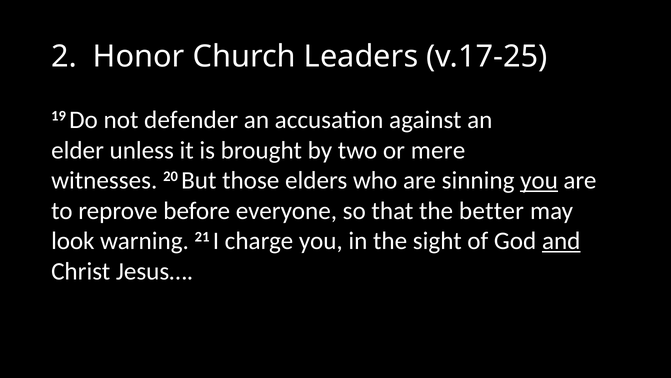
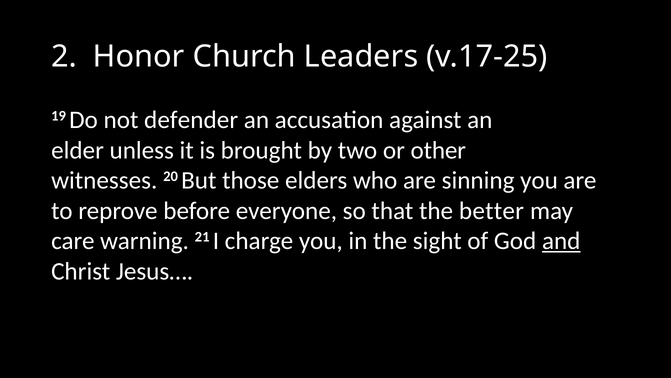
mere: mere -> other
you at (539, 180) underline: present -> none
look: look -> care
